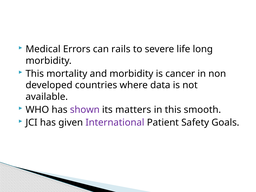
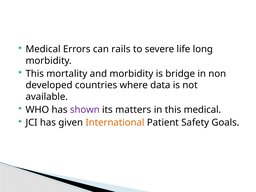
cancer: cancer -> bridge
this smooth: smooth -> medical
International colour: purple -> orange
